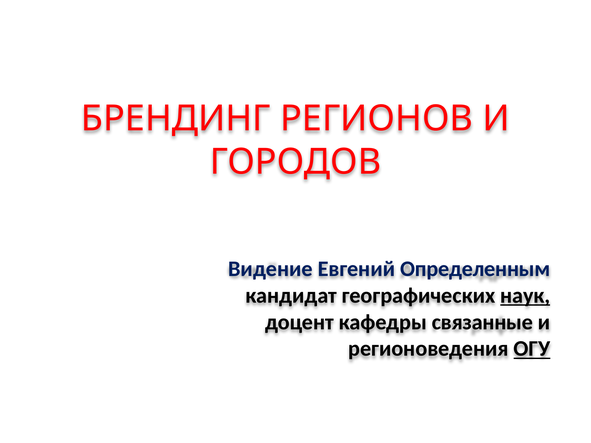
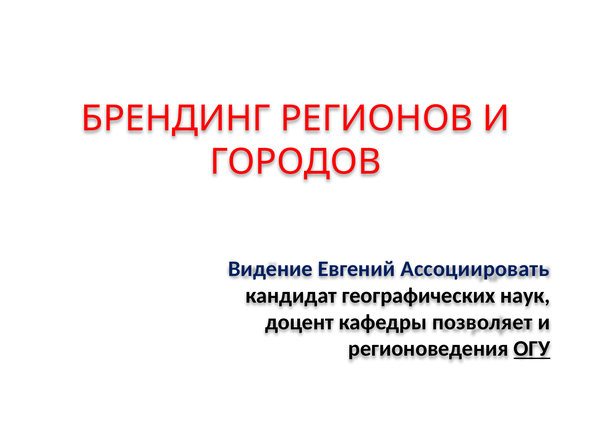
Определенным: Определенным -> Ассоциировать
наук underline: present -> none
связанные: связанные -> позволяет
